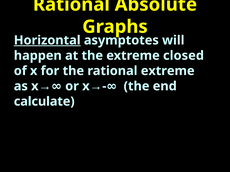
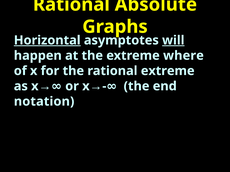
will underline: none -> present
closed: closed -> where
calculate: calculate -> notation
